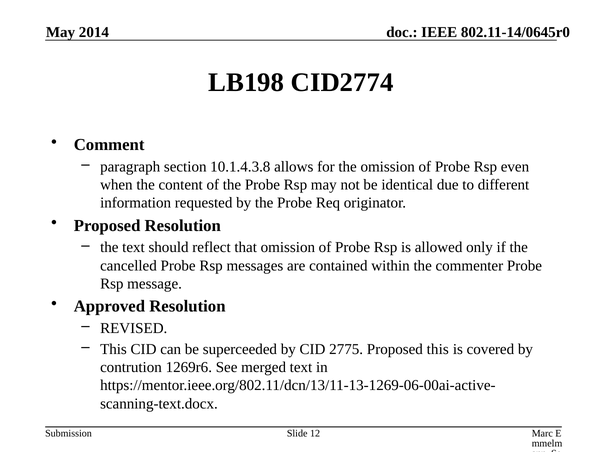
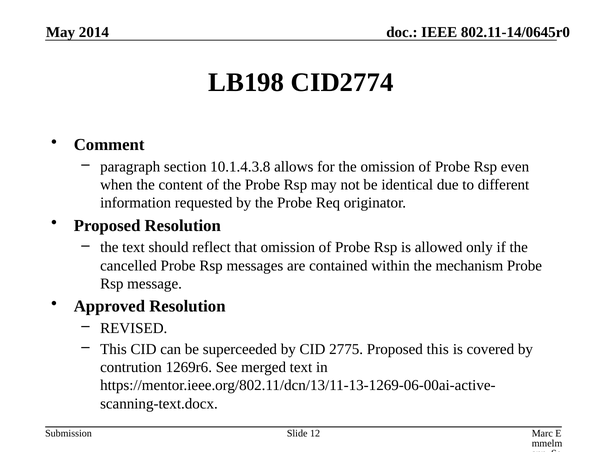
commenter: commenter -> mechanism
